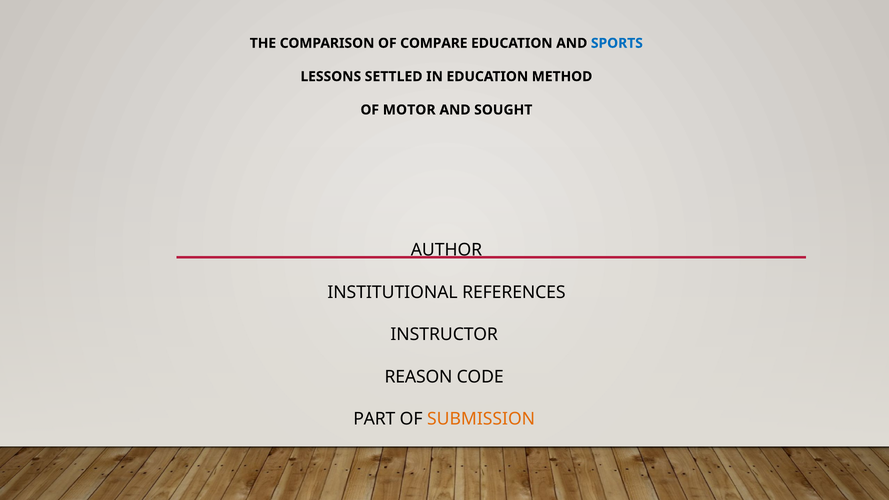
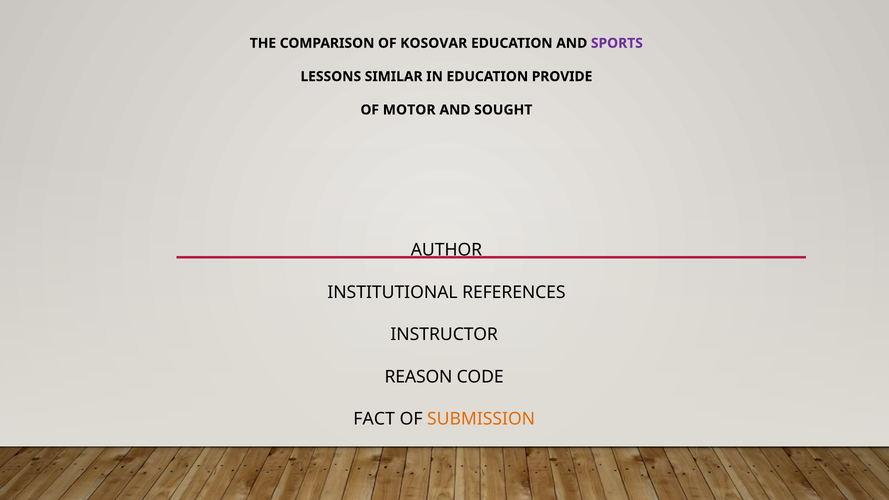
COMPARE: COMPARE -> KOSOVAR
SPORTS colour: blue -> purple
SETTLED: SETTLED -> SIMILAR
METHOD: METHOD -> PROVIDE
PART: PART -> FACT
